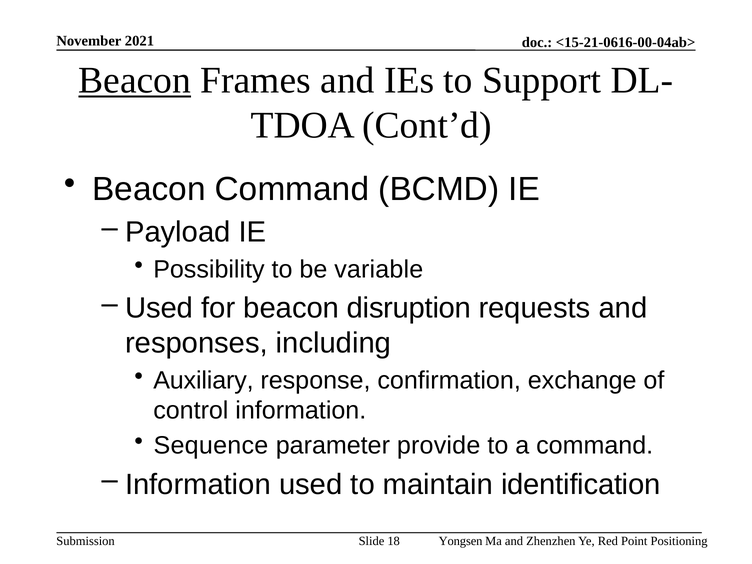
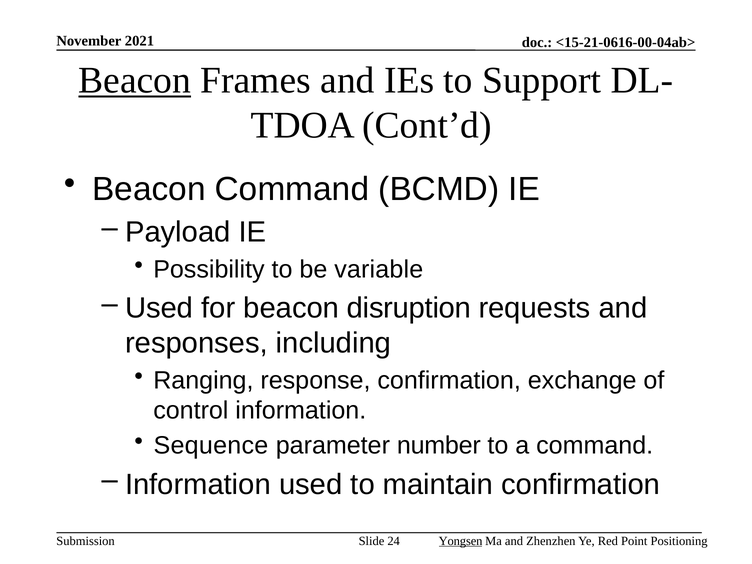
Auxiliary: Auxiliary -> Ranging
provide: provide -> number
maintain identification: identification -> confirmation
18: 18 -> 24
Yongsen underline: none -> present
